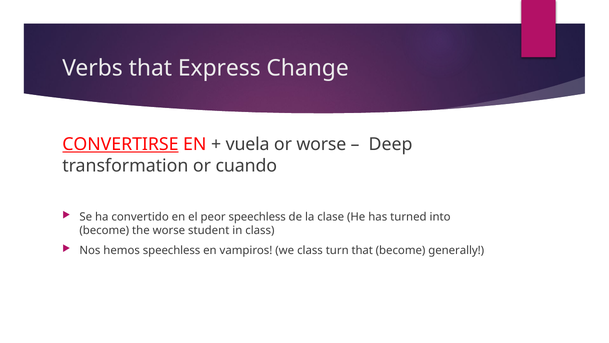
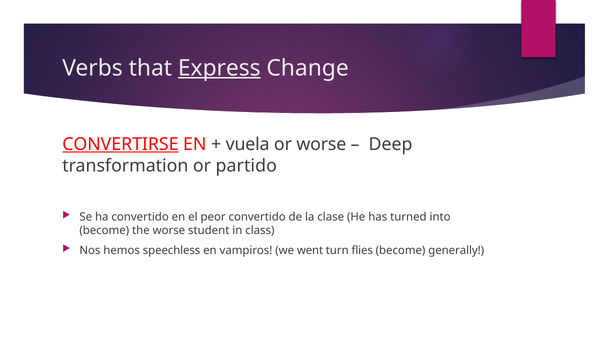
Express underline: none -> present
cuando: cuando -> partido
peor speechless: speechless -> convertido
we class: class -> went
turn that: that -> flies
